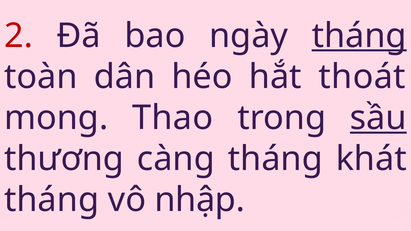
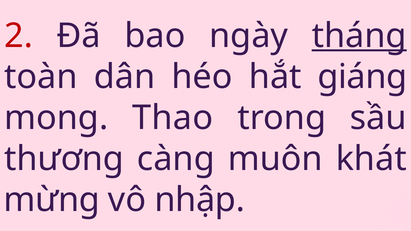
thoát: thoát -> giáng
sầu underline: present -> none
càng tháng: tháng -> muôn
tháng at (52, 200): tháng -> mừng
